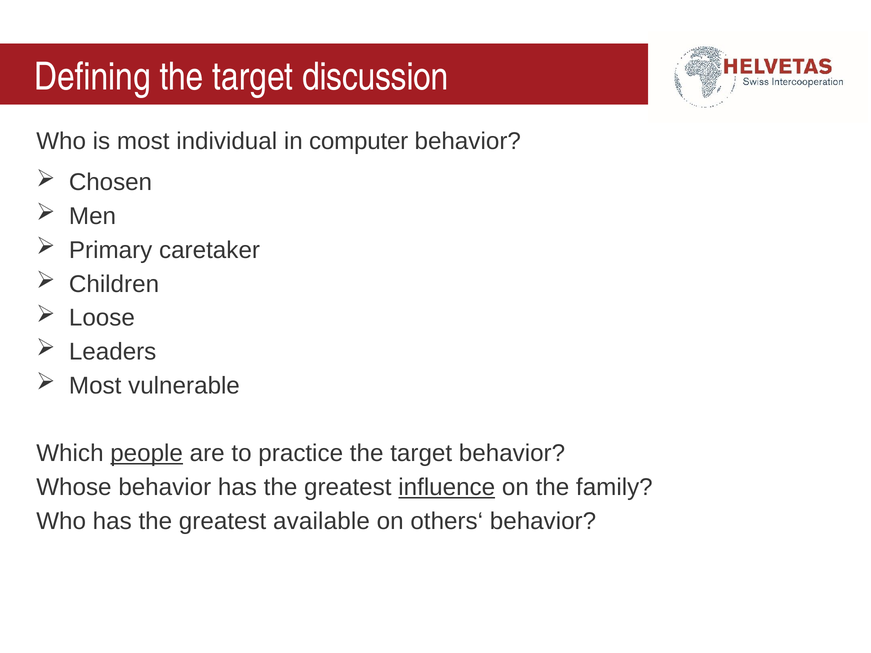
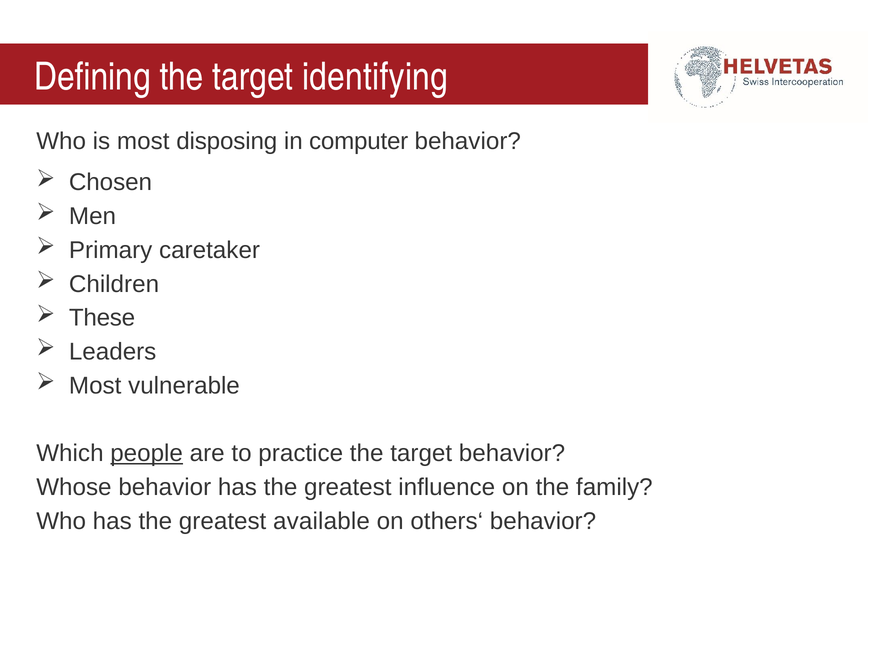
discussion: discussion -> identifying
individual: individual -> disposing
Loose: Loose -> These
influence underline: present -> none
